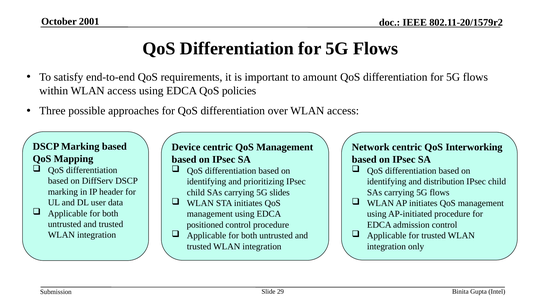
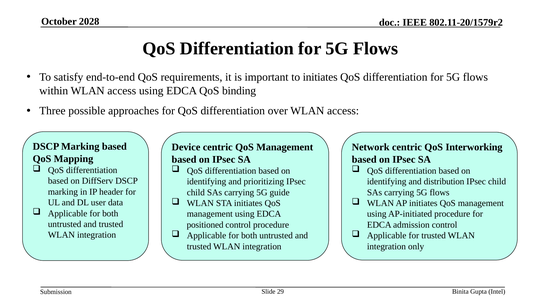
2001: 2001 -> 2028
to amount: amount -> initiates
policies: policies -> binding
slides: slides -> guide
